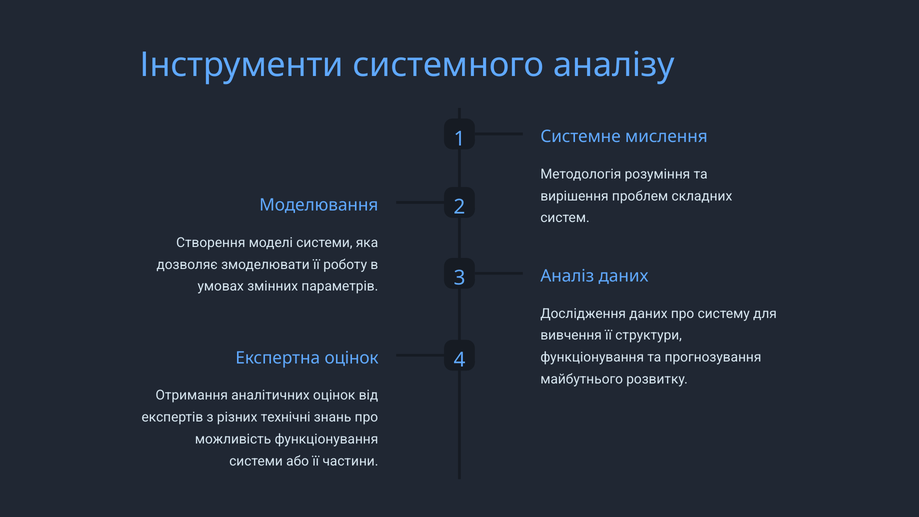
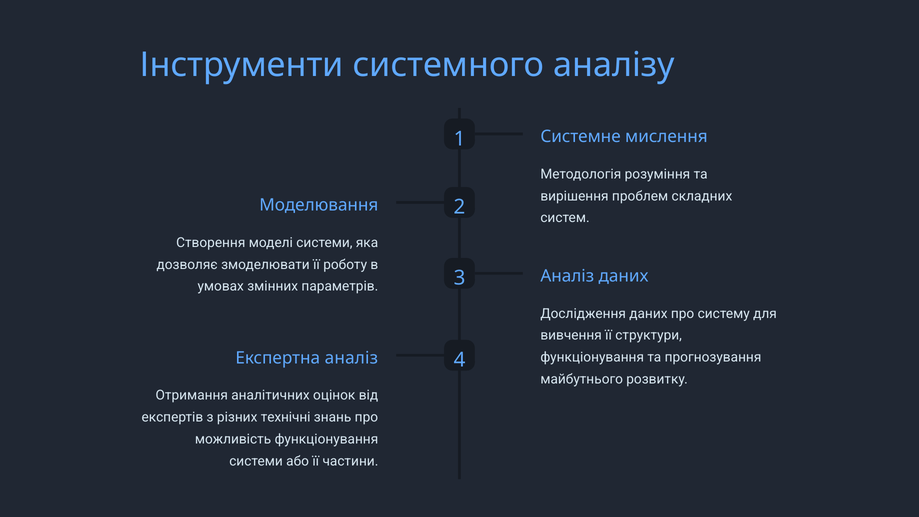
Експертна оцінок: оцінок -> аналіз
